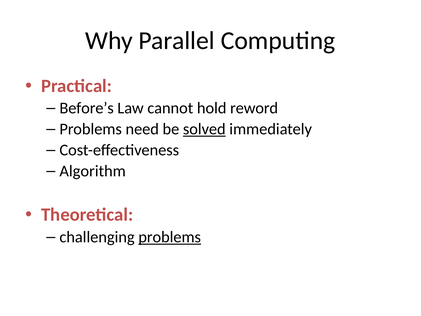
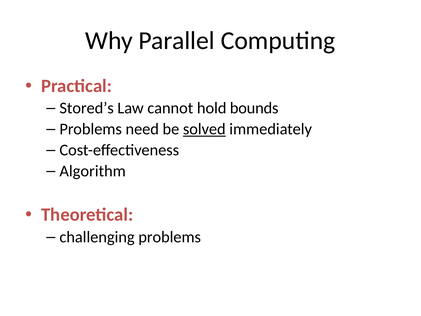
Before’s: Before’s -> Stored’s
reword: reword -> bounds
problems at (170, 237) underline: present -> none
